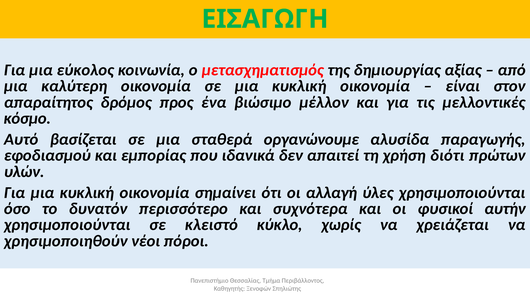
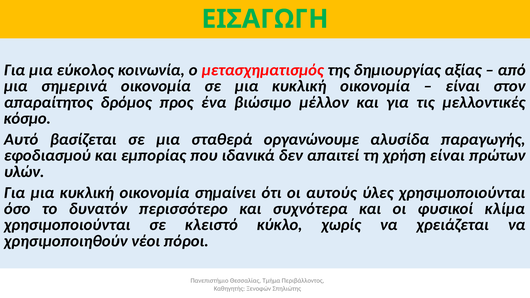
καλύτερη: καλύτερη -> σημερινά
χρήση διότι: διότι -> είναι
αλλαγή: αλλαγή -> αυτούς
αυτήν: αυτήν -> κλίμα
